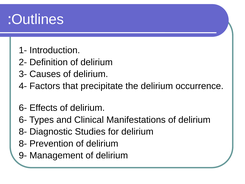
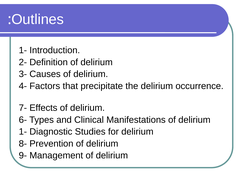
6- at (23, 108): 6- -> 7-
8- at (23, 132): 8- -> 1-
